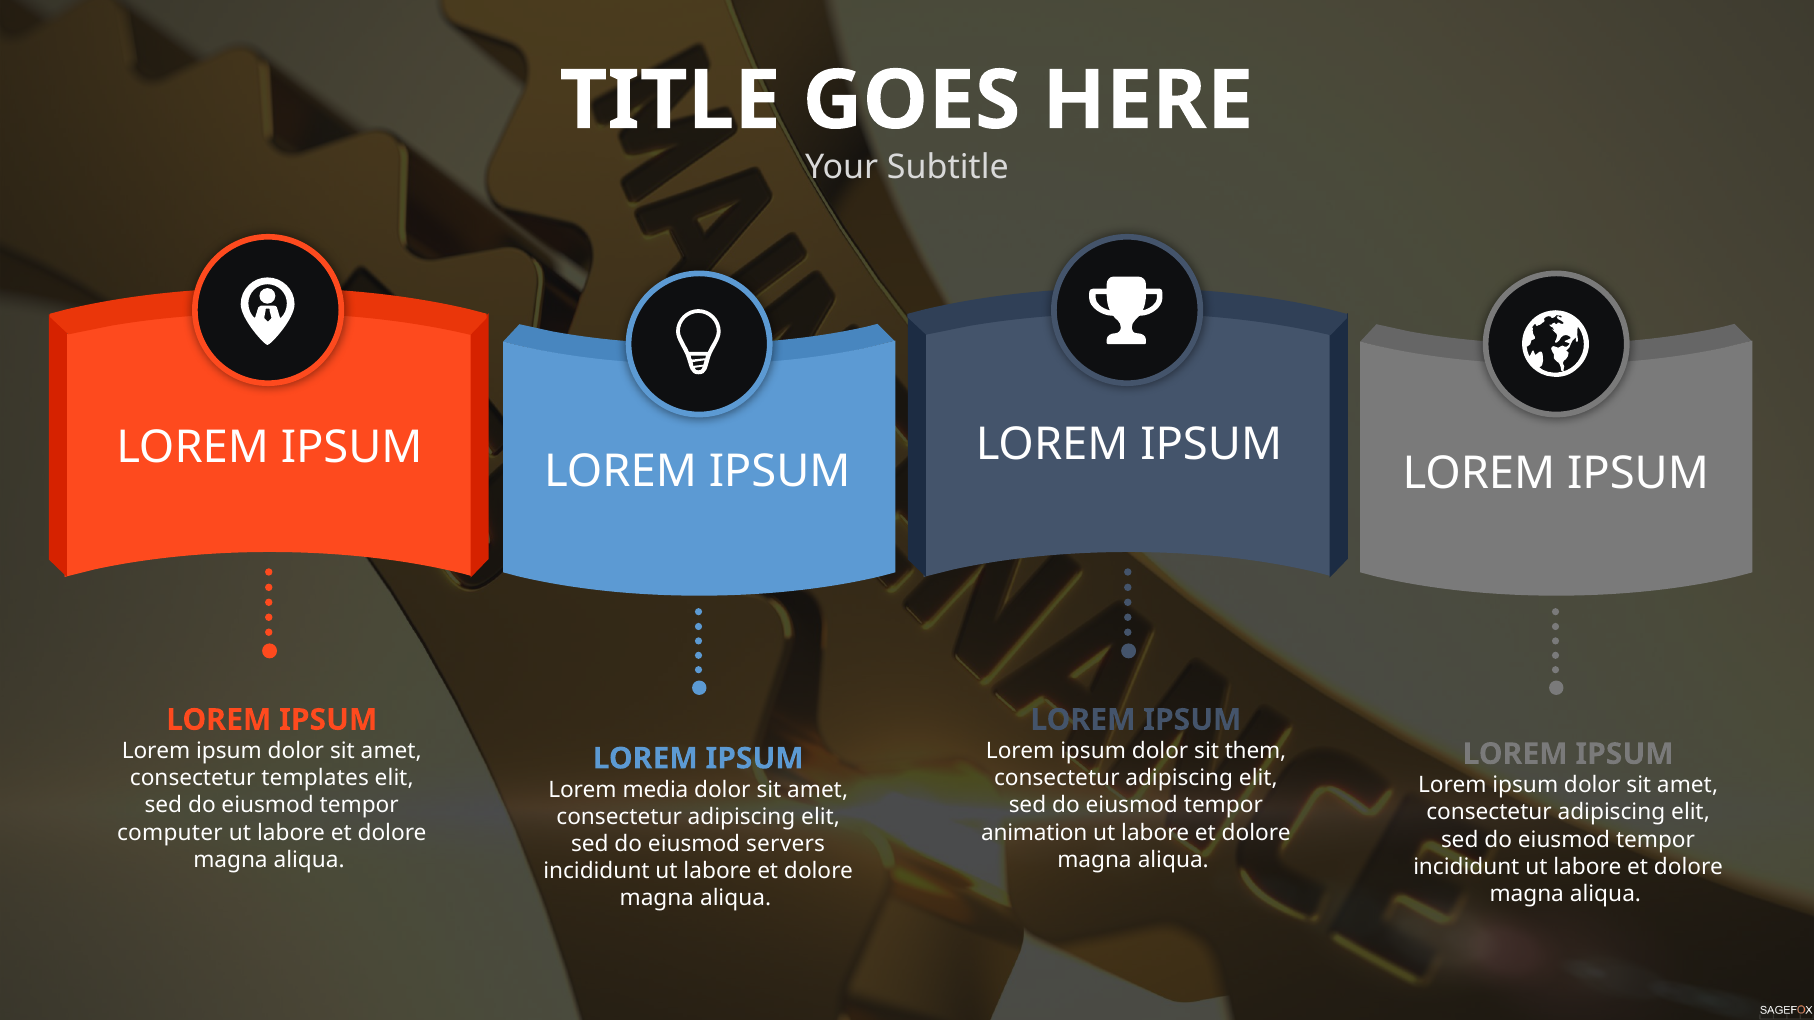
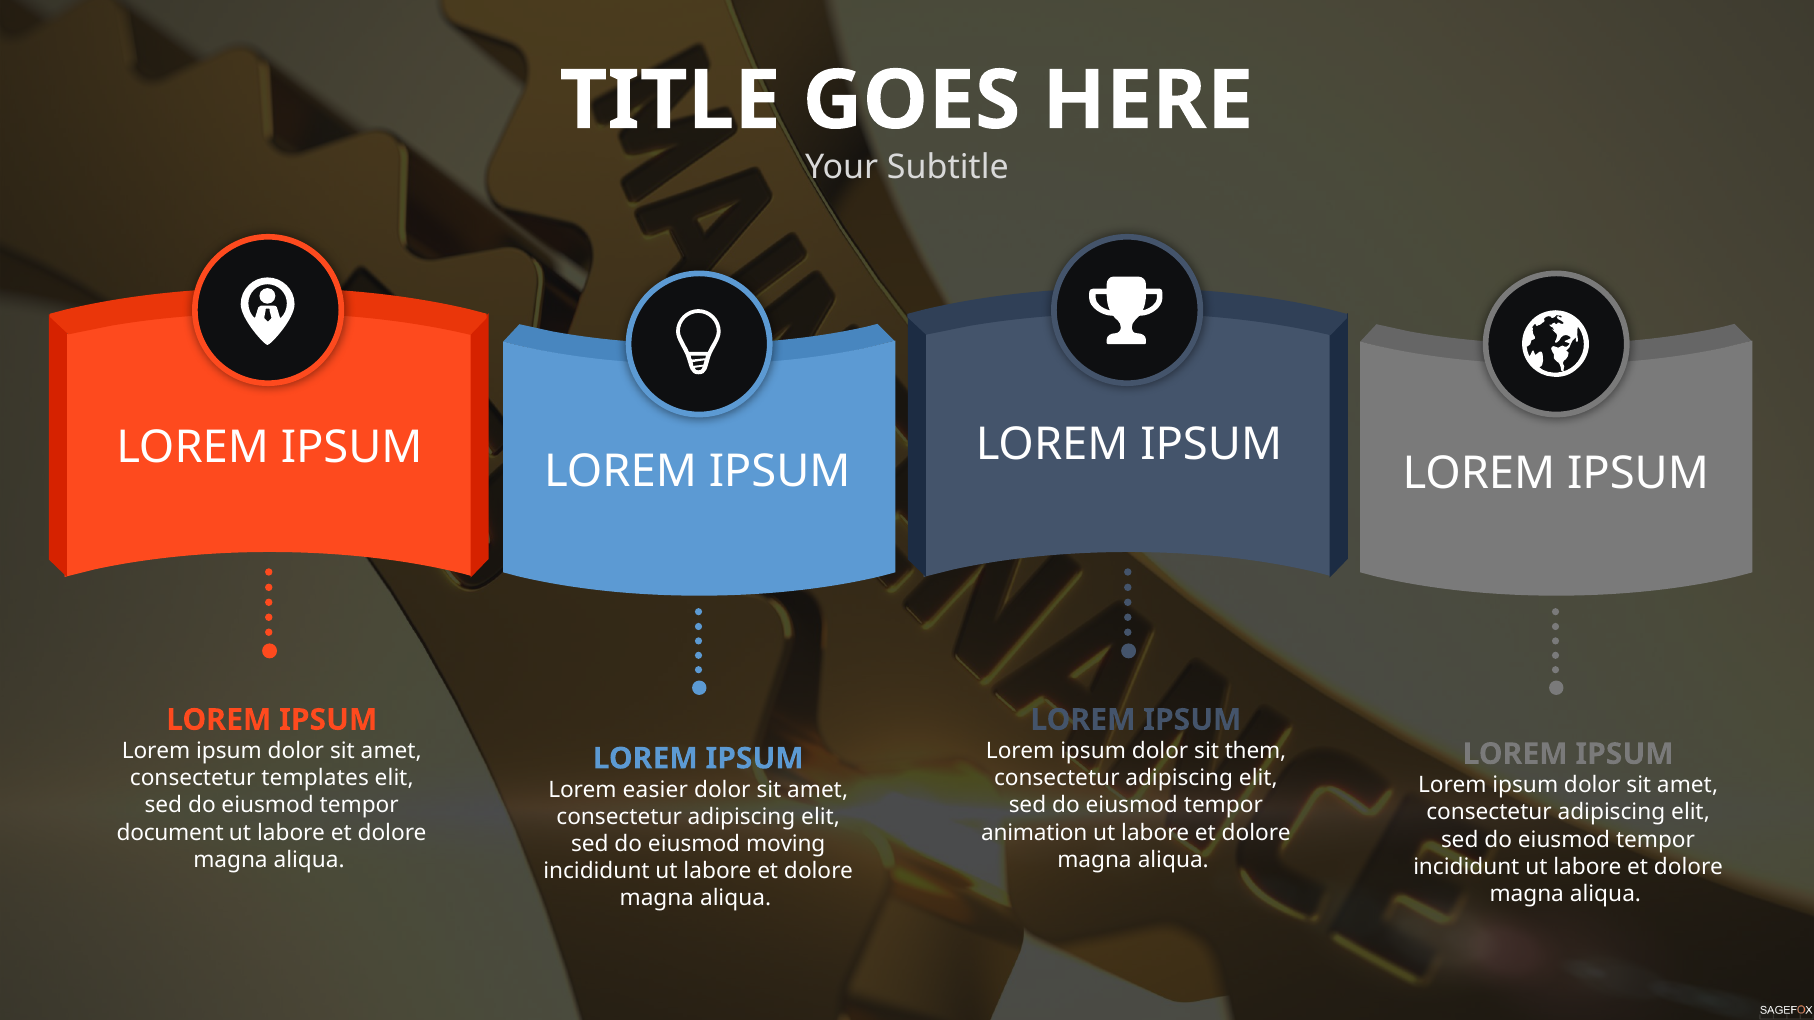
media: media -> easier
computer: computer -> document
servers: servers -> moving
